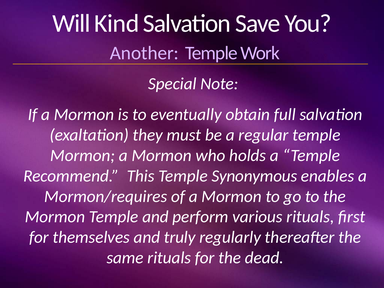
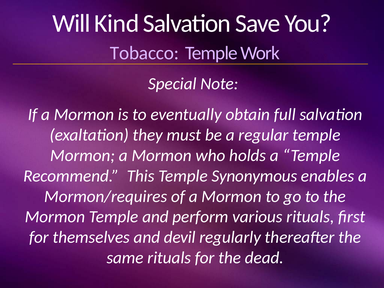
Another: Another -> Tobacco
truly: truly -> devil
